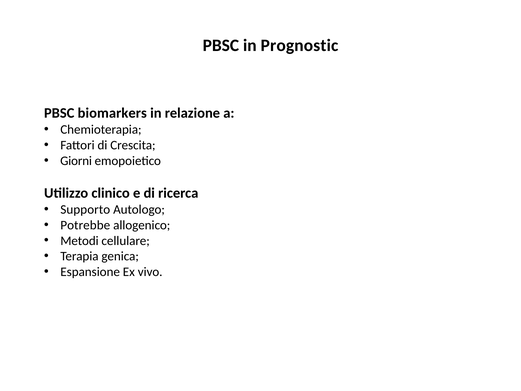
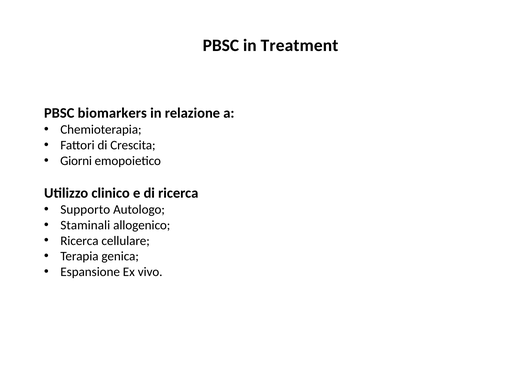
Prognostic: Prognostic -> Treatment
Potrebbe: Potrebbe -> Staminali
Metodi at (79, 241): Metodi -> Ricerca
